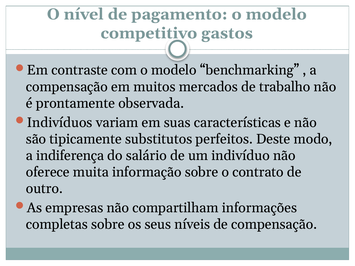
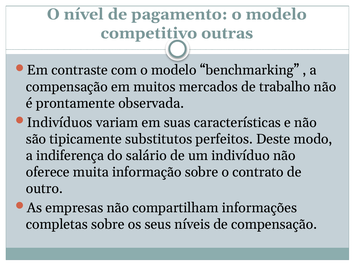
gastos: gastos -> outras
